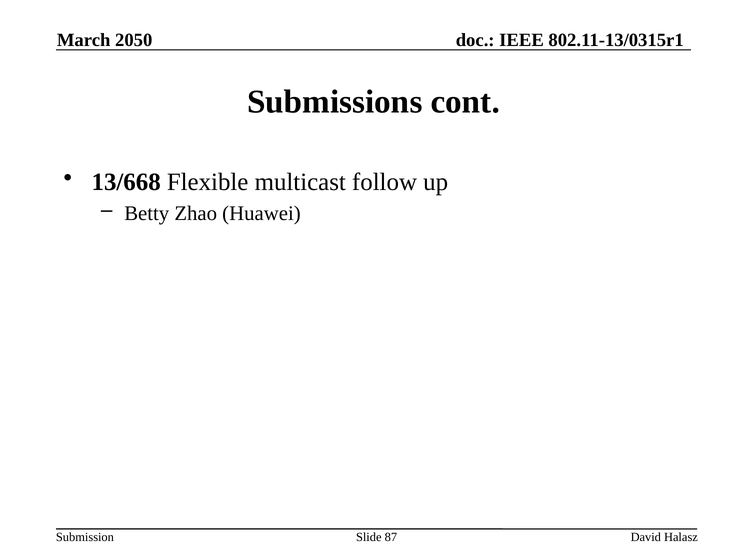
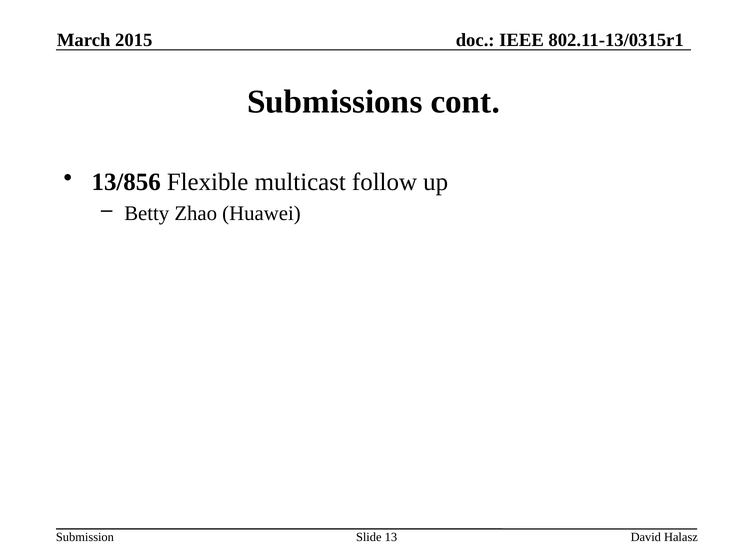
2050: 2050 -> 2015
13/668: 13/668 -> 13/856
87: 87 -> 13
